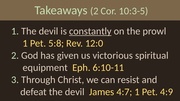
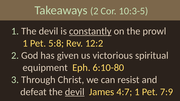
12:0: 12:0 -> 12:2
6:10-11: 6:10-11 -> 6:10-80
devil at (75, 92) underline: none -> present
4:9: 4:9 -> 7:9
